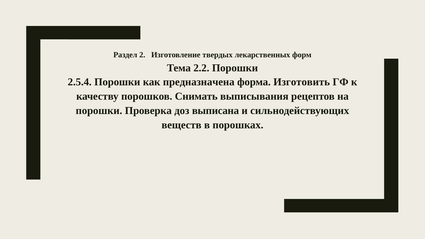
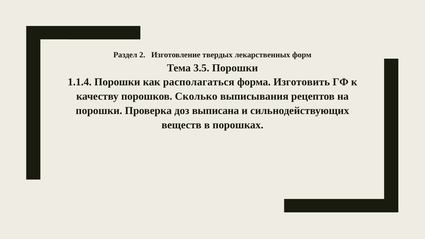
2.2: 2.2 -> 3.5
2.5.4: 2.5.4 -> 1.1.4
предназначена: предназначена -> располагаться
Снимать: Снимать -> Сколько
